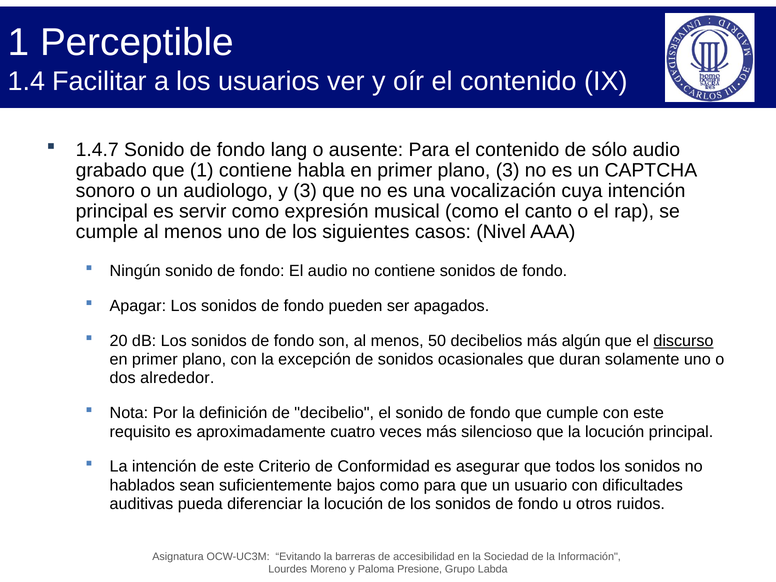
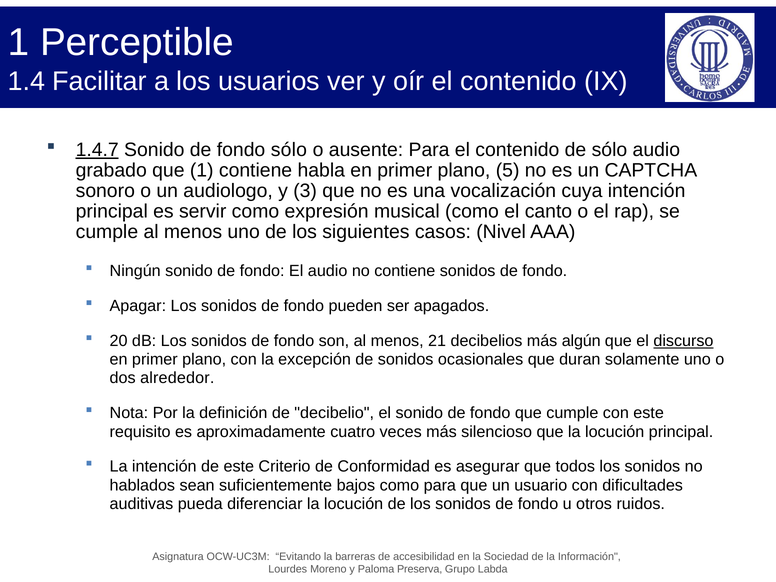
1.4.7 underline: none -> present
fondo lang: lang -> sólo
plano 3: 3 -> 5
50: 50 -> 21
Presione: Presione -> Preserva
